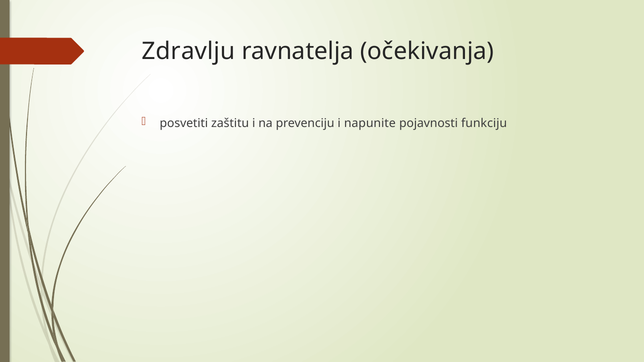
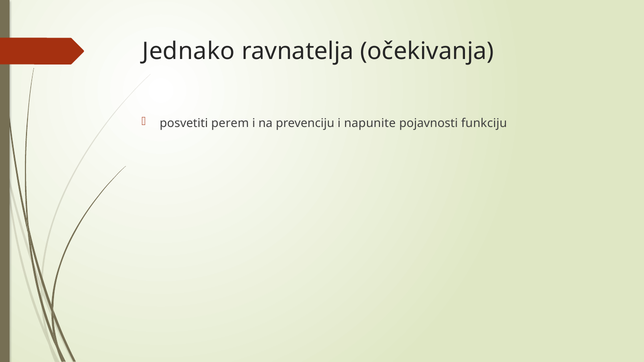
Zdravlju: Zdravlju -> Jednako
zaštitu: zaštitu -> perem
